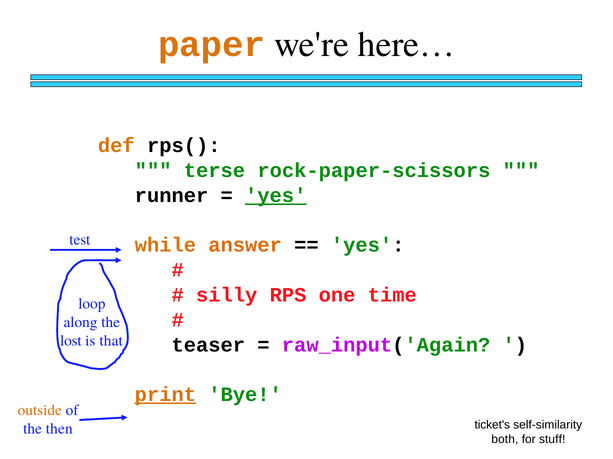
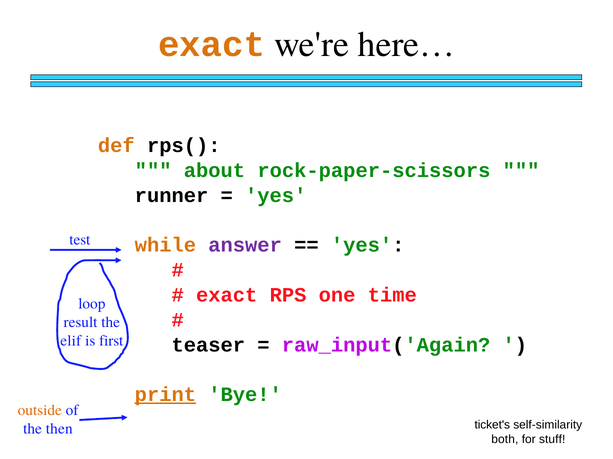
paper at (212, 44): paper -> exact
terse: terse -> about
yes at (276, 196) underline: present -> none
answer colour: orange -> purple
silly at (227, 296): silly -> exact
along: along -> result
lost: lost -> elif
that: that -> first
